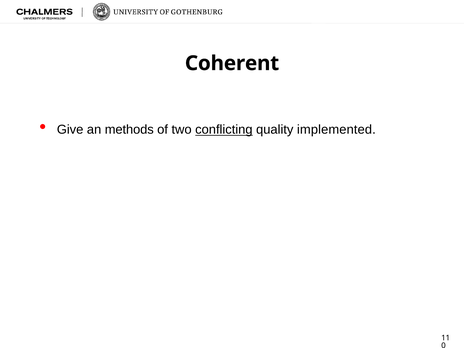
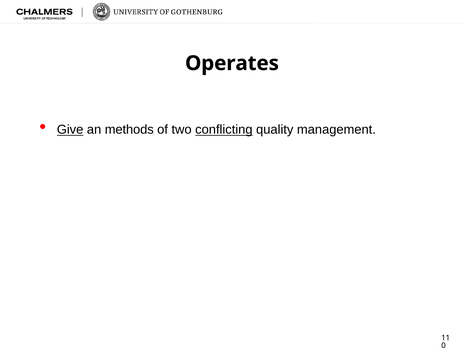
Coherent: Coherent -> Operates
Give underline: none -> present
implemented: implemented -> management
